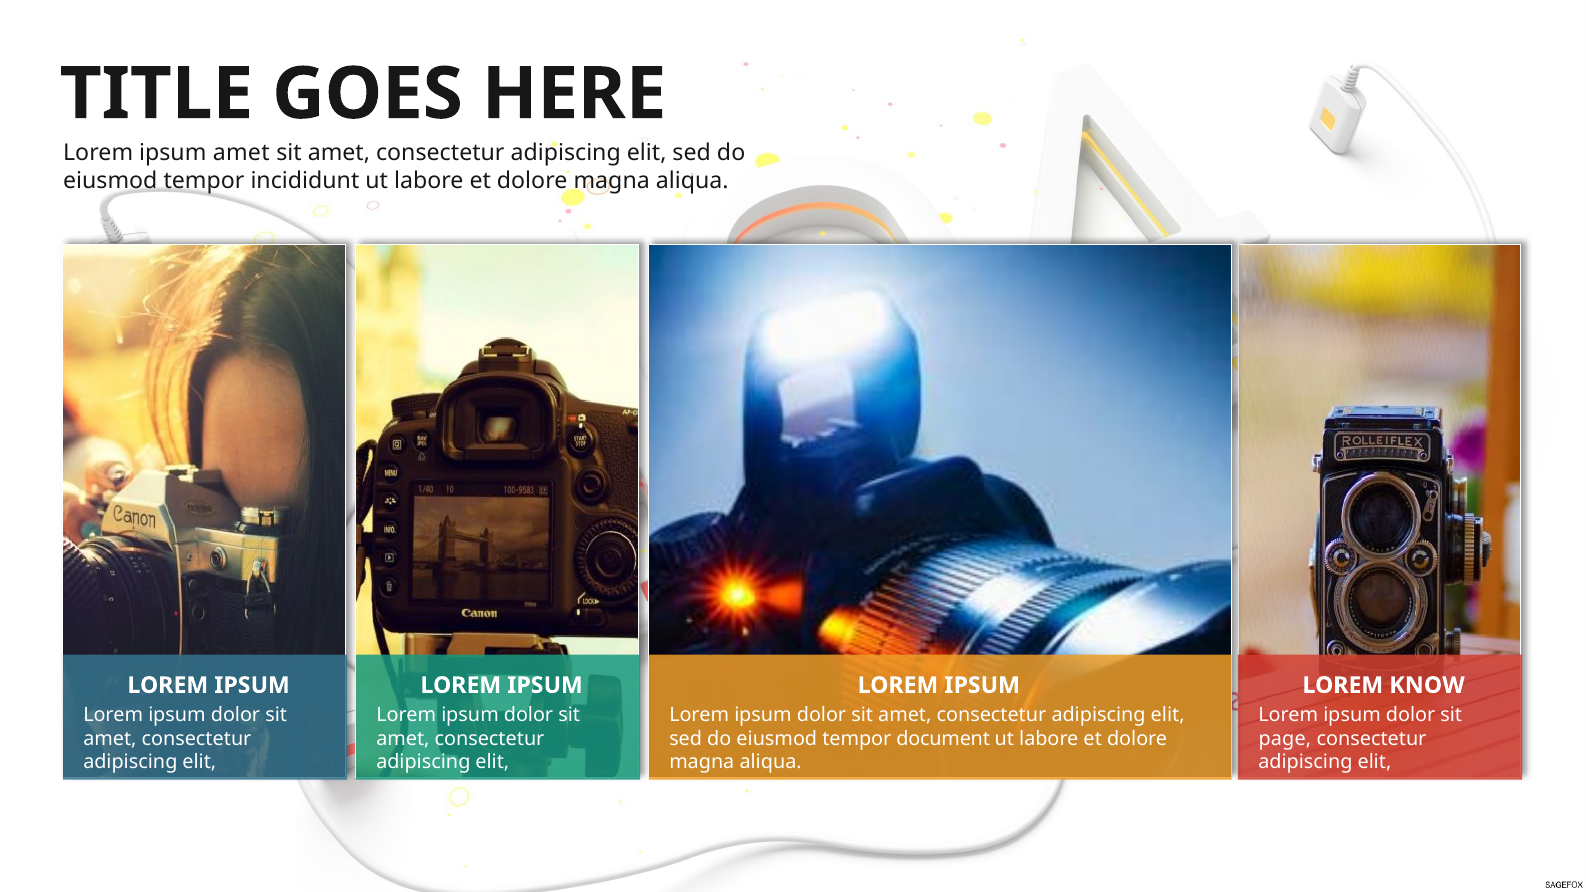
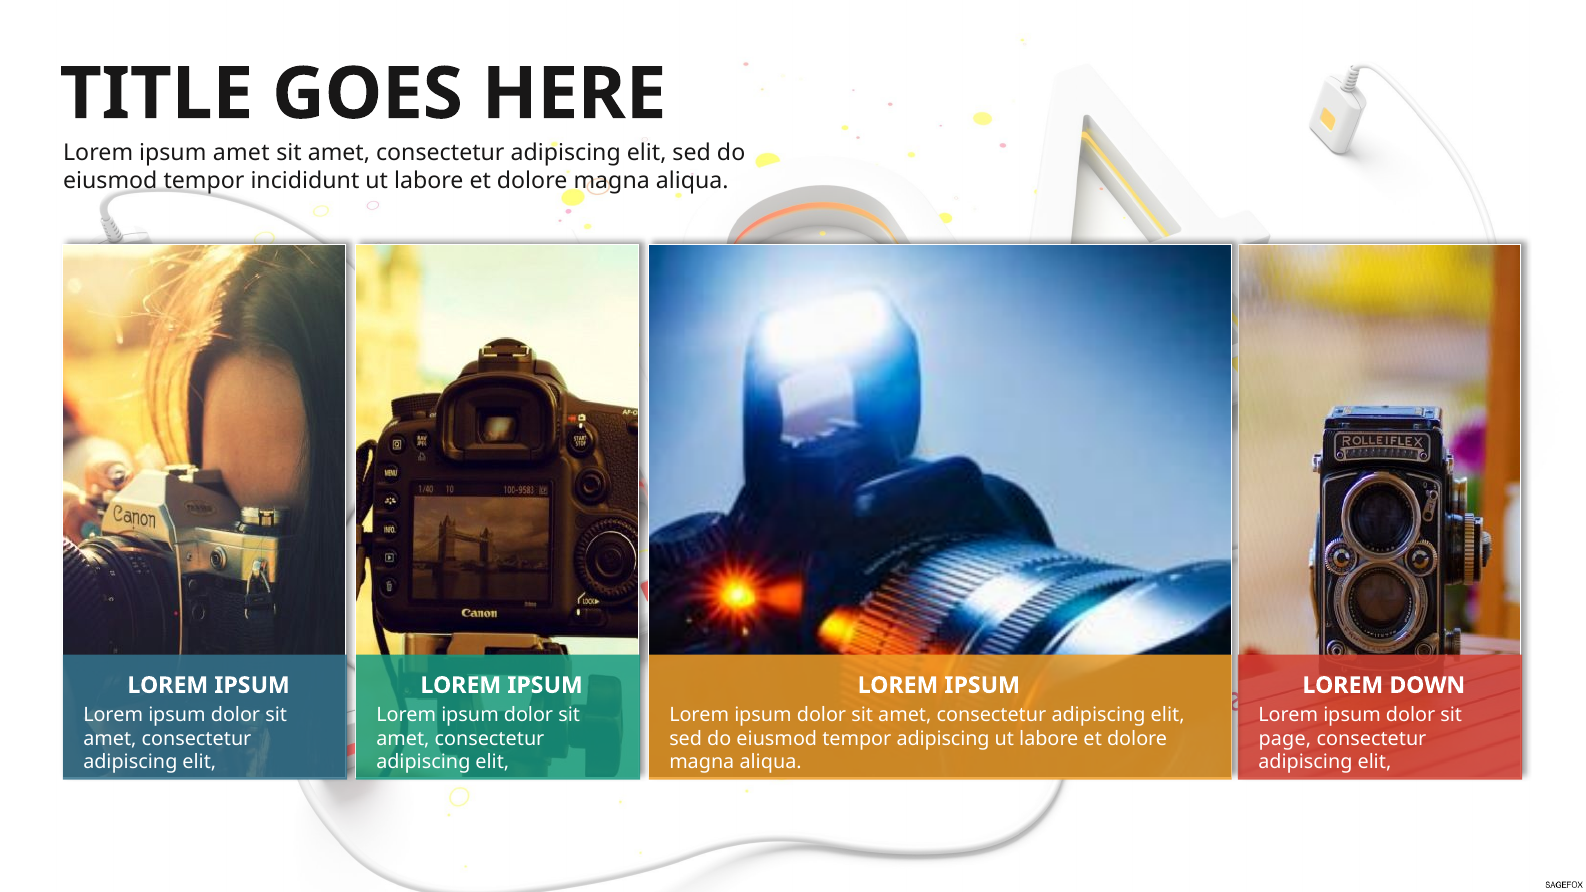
KNOW: KNOW -> DOWN
tempor document: document -> adipiscing
